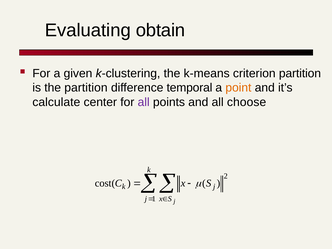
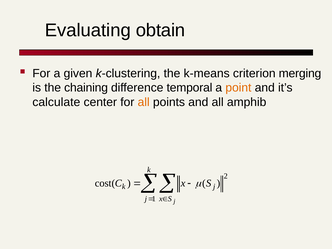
criterion partition: partition -> merging
the partition: partition -> chaining
all at (144, 102) colour: purple -> orange
choose: choose -> amphib
